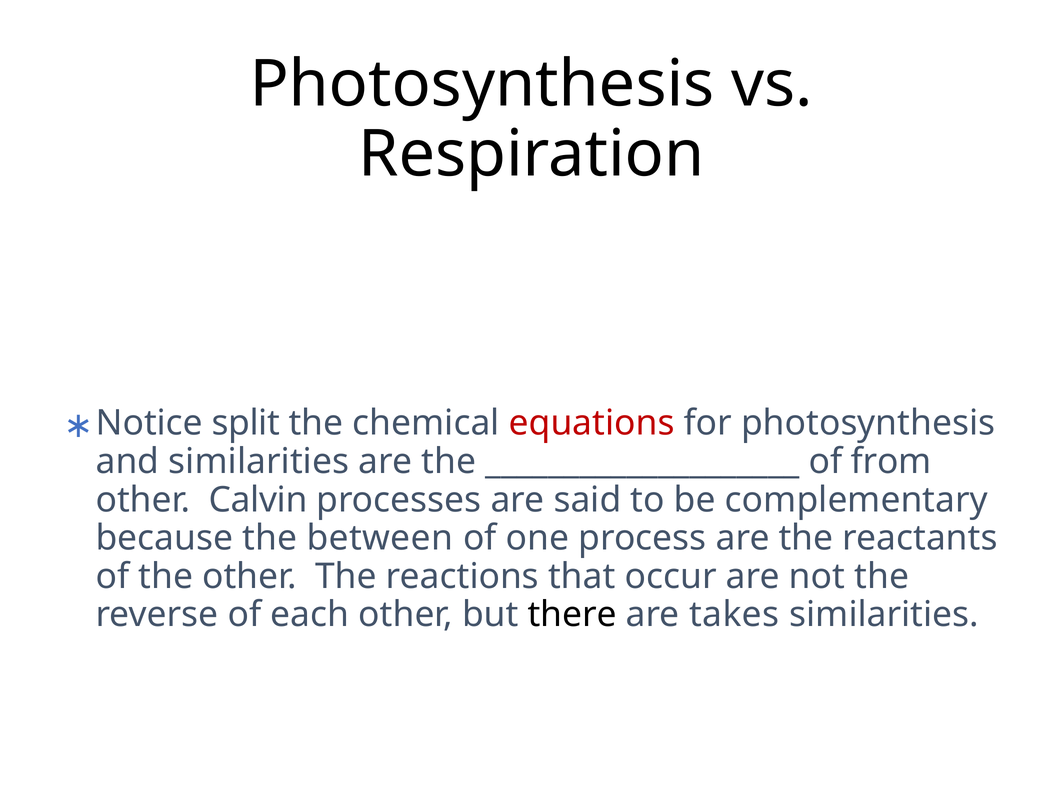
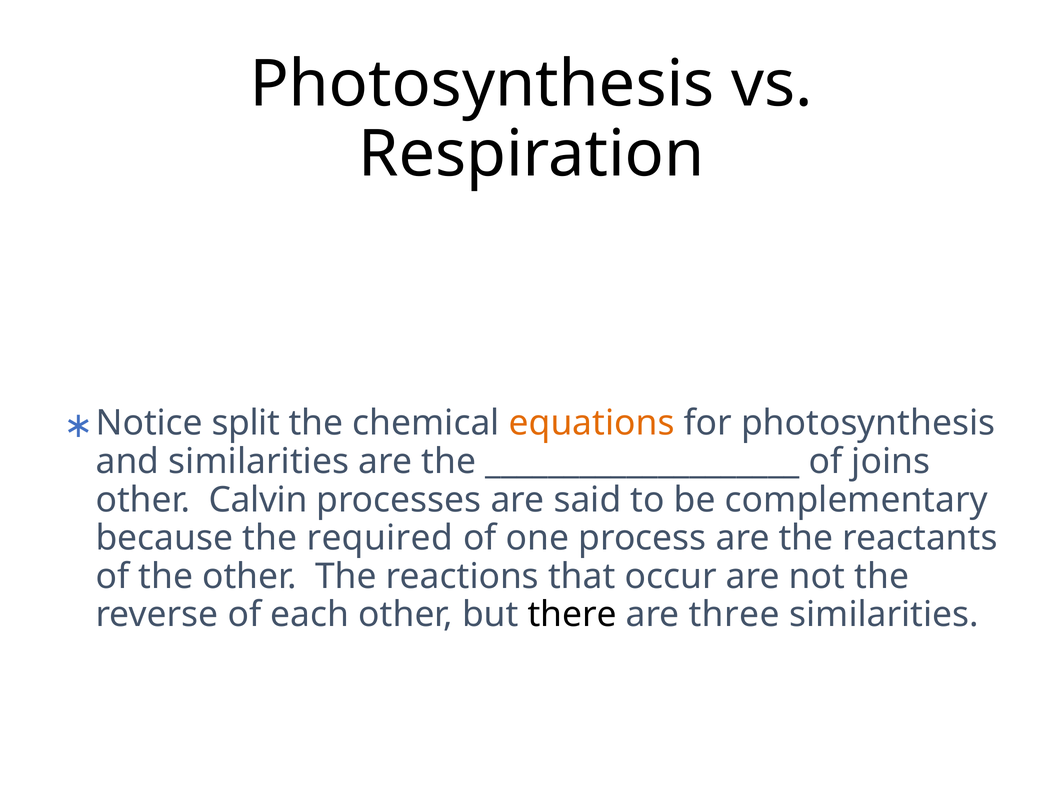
equations colour: red -> orange
from: from -> joins
between: between -> required
takes: takes -> three
